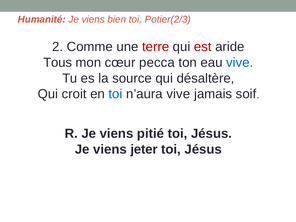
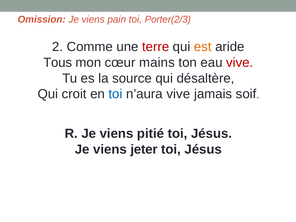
Humanité: Humanité -> Omission
bien: bien -> pain
Potier(2/3: Potier(2/3 -> Porter(2/3
est colour: red -> orange
pecca: pecca -> mains
vive at (240, 62) colour: blue -> red
